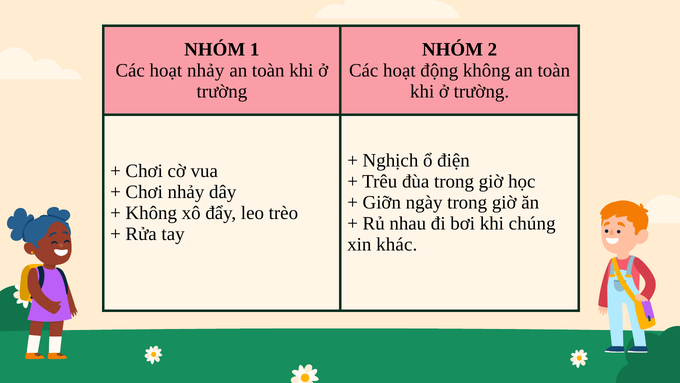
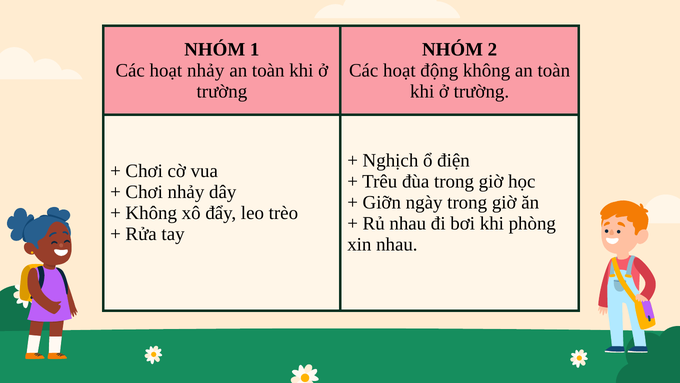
chúng: chúng -> phòng
xin khác: khác -> nhau
